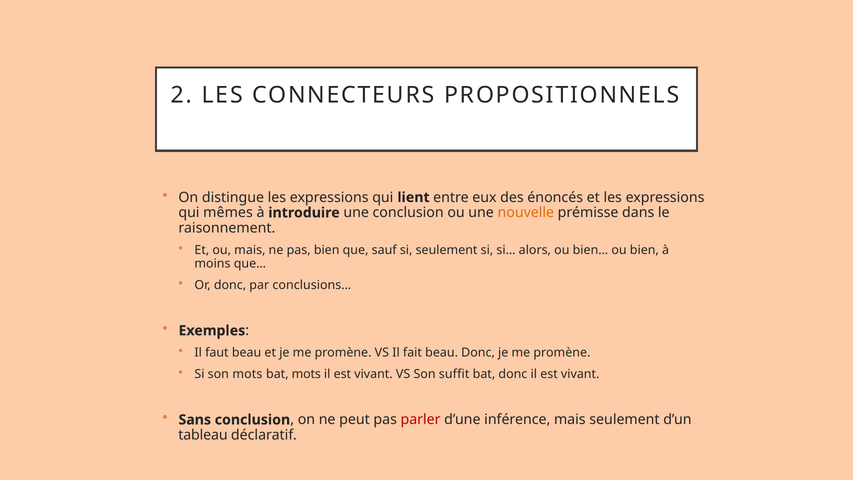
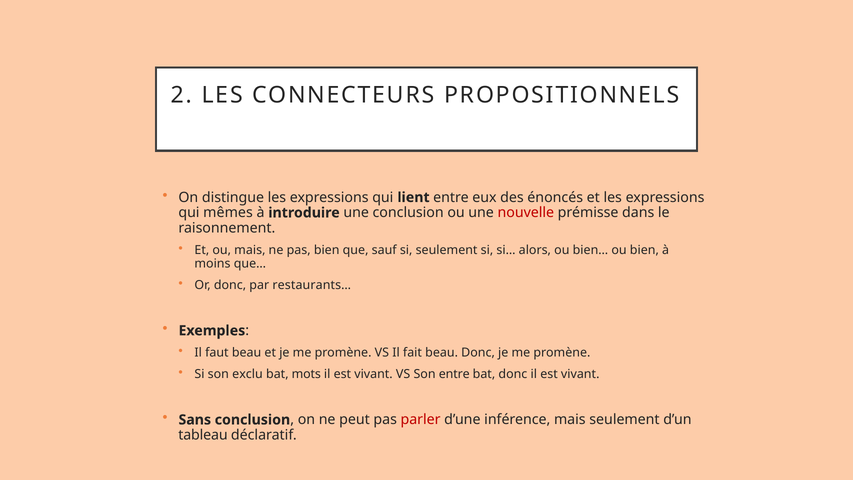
nouvelle colour: orange -> red
conclusions…: conclusions… -> restaurants…
son mots: mots -> exclu
Son suffit: suffit -> entre
